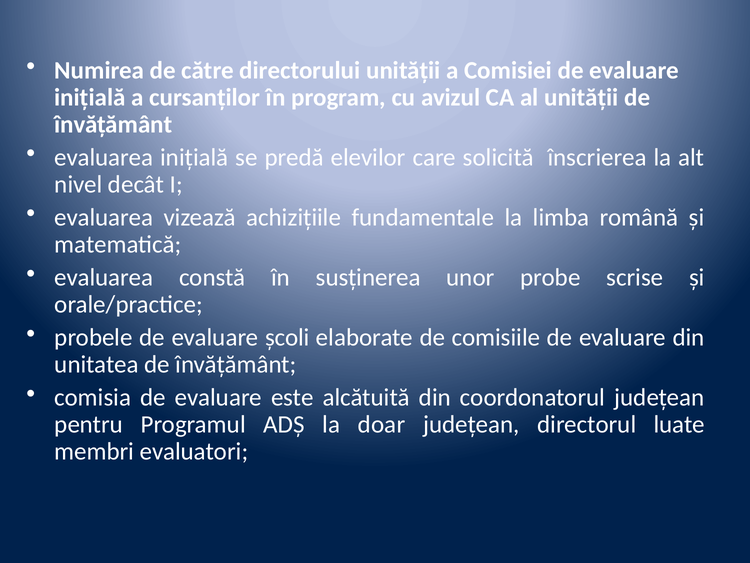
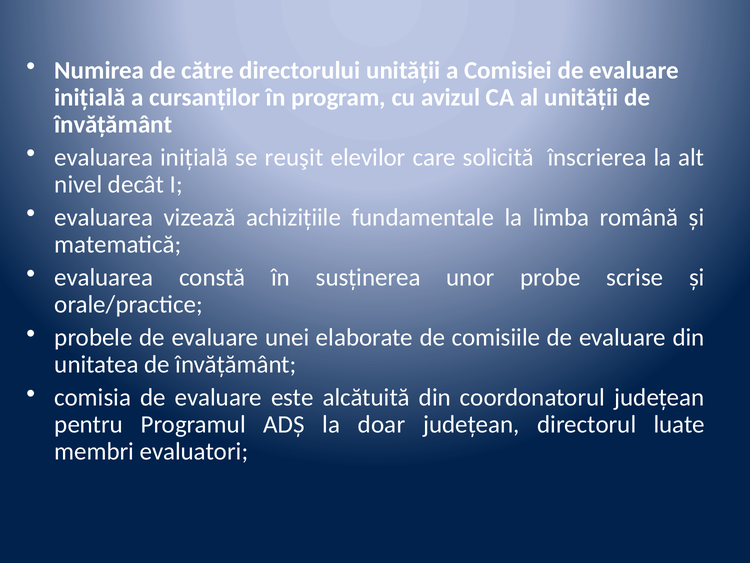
predă: predă -> reuşit
școli: școli -> unei
